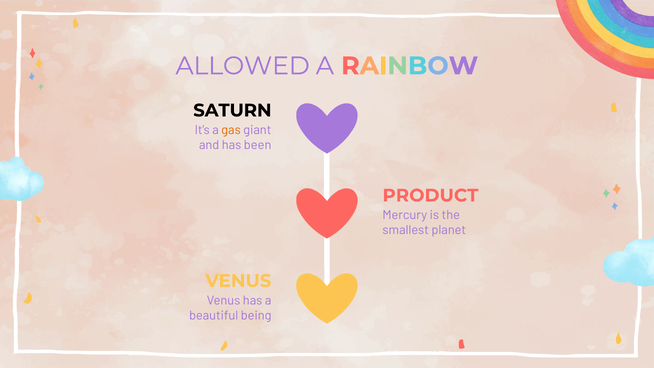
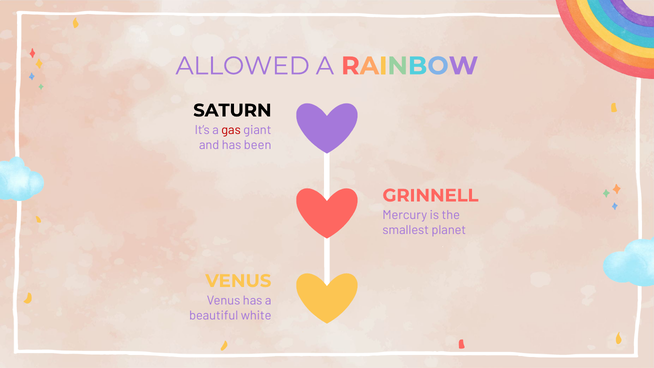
gas colour: orange -> red
PRODUCT: PRODUCT -> GRINNELL
being: being -> white
